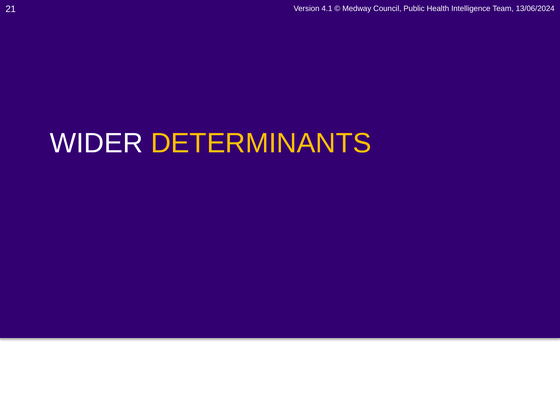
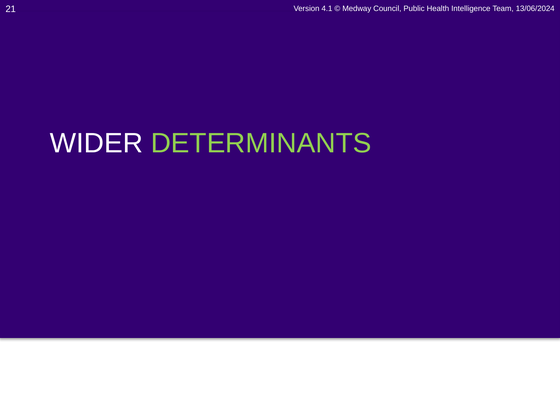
DETERMINANTS colour: yellow -> light green
